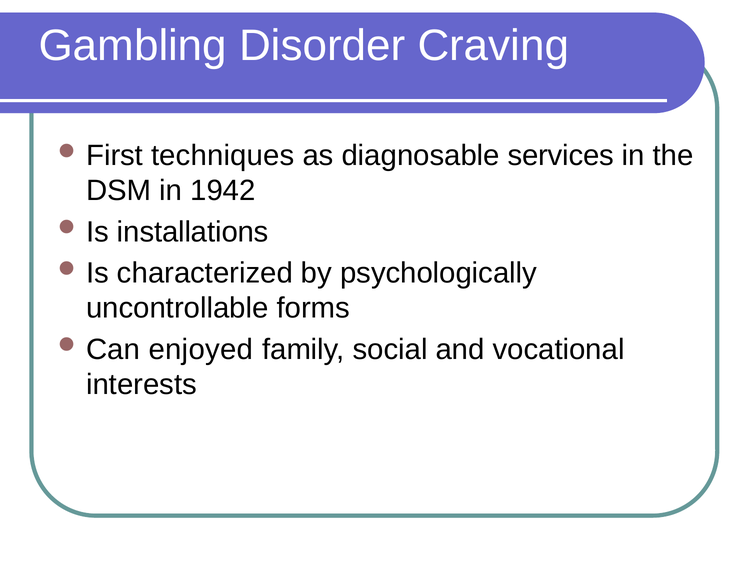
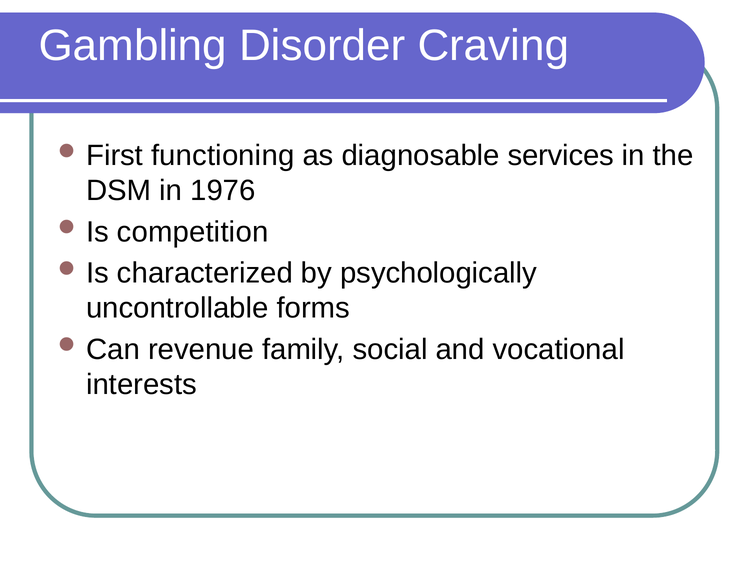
techniques: techniques -> functioning
1942: 1942 -> 1976
installations: installations -> competition
enjoyed: enjoyed -> revenue
